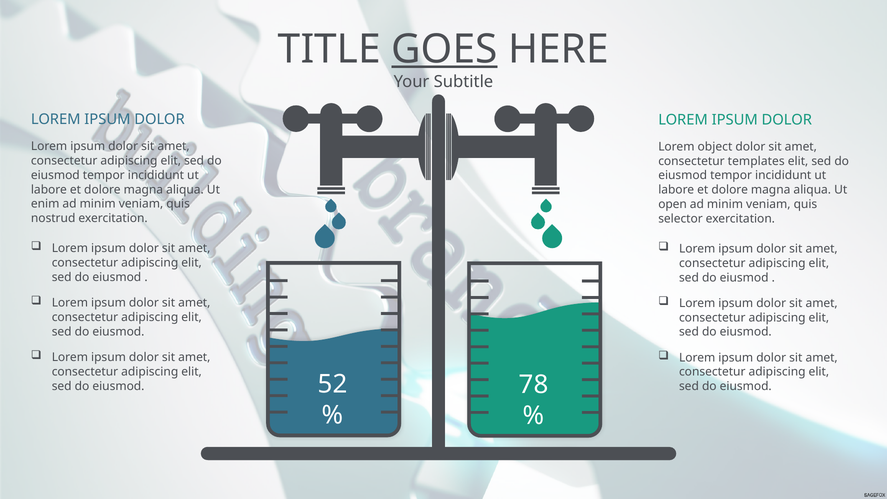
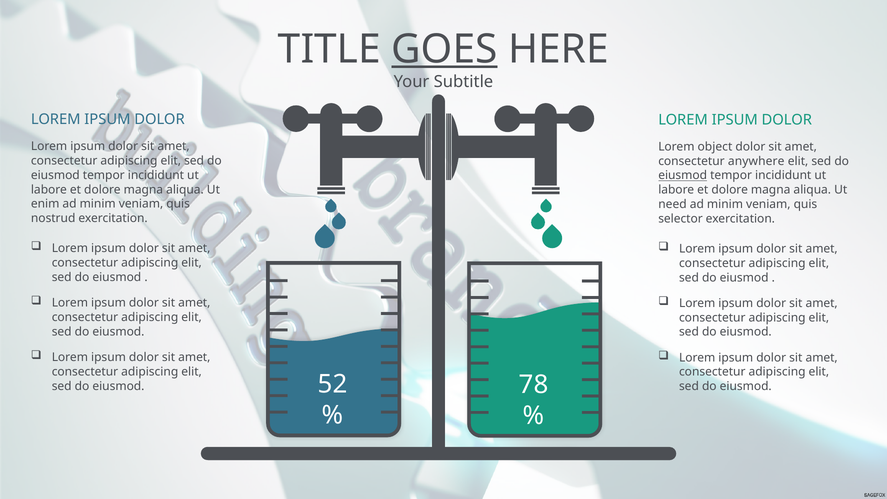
templates: templates -> anywhere
eiusmod at (683, 175) underline: none -> present
open: open -> need
